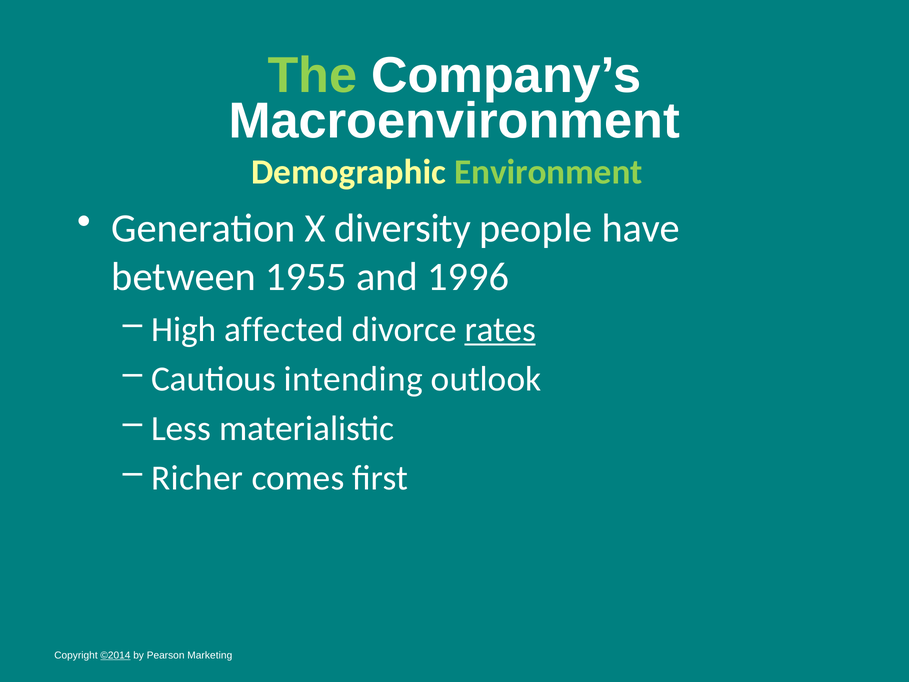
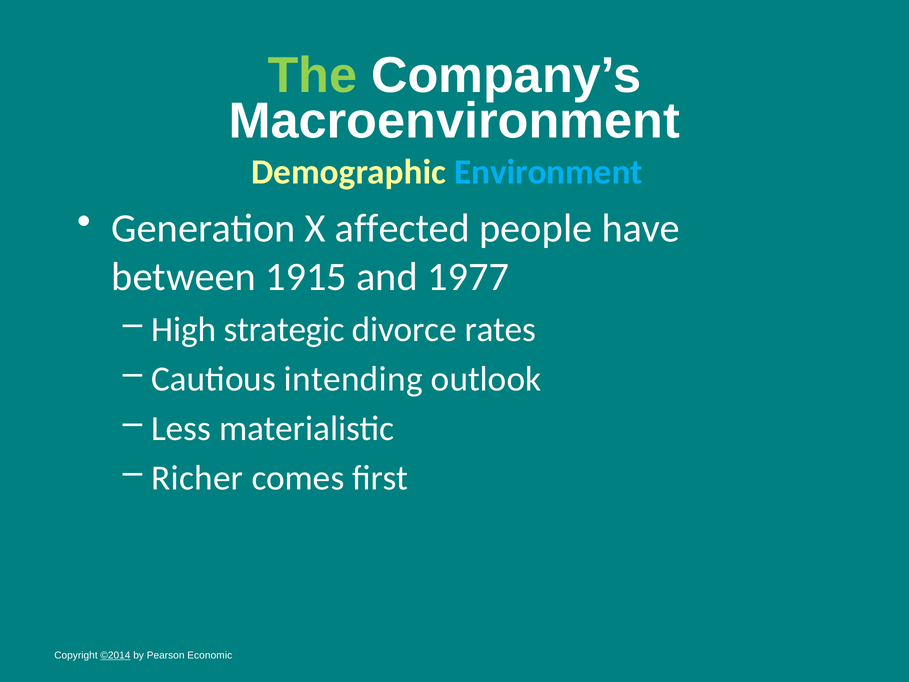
Environment colour: light green -> light blue
diversity: diversity -> affected
1955: 1955 -> 1915
1996: 1996 -> 1977
affected: affected -> strategic
rates underline: present -> none
Marketing: Marketing -> Economic
